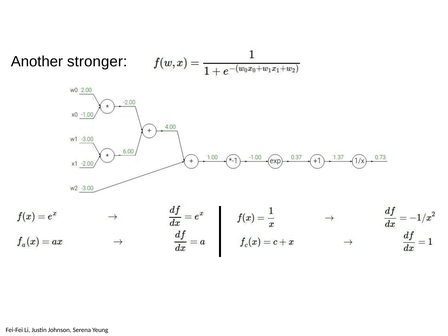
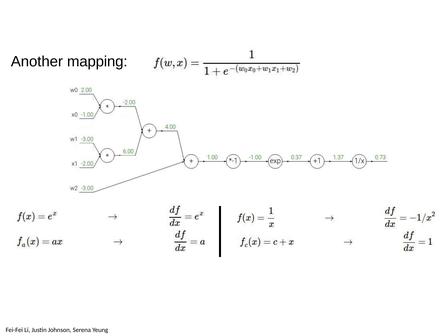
stronger: stronger -> mapping
